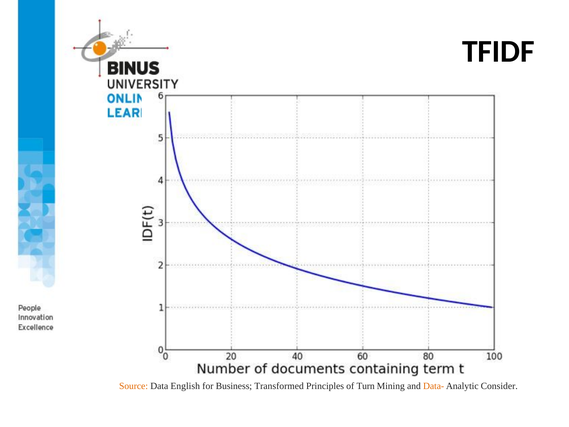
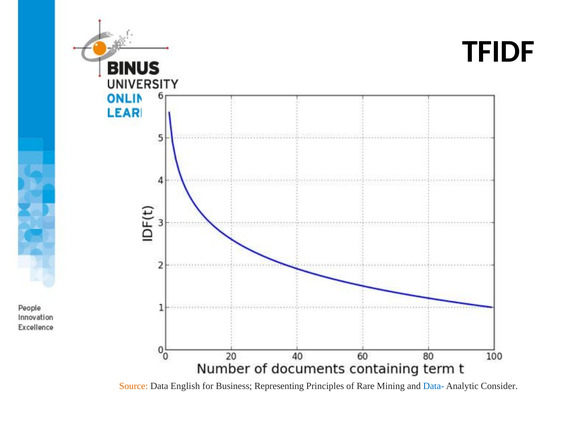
Transformed: Transformed -> Representing
Turn: Turn -> Rare
Data- colour: orange -> blue
